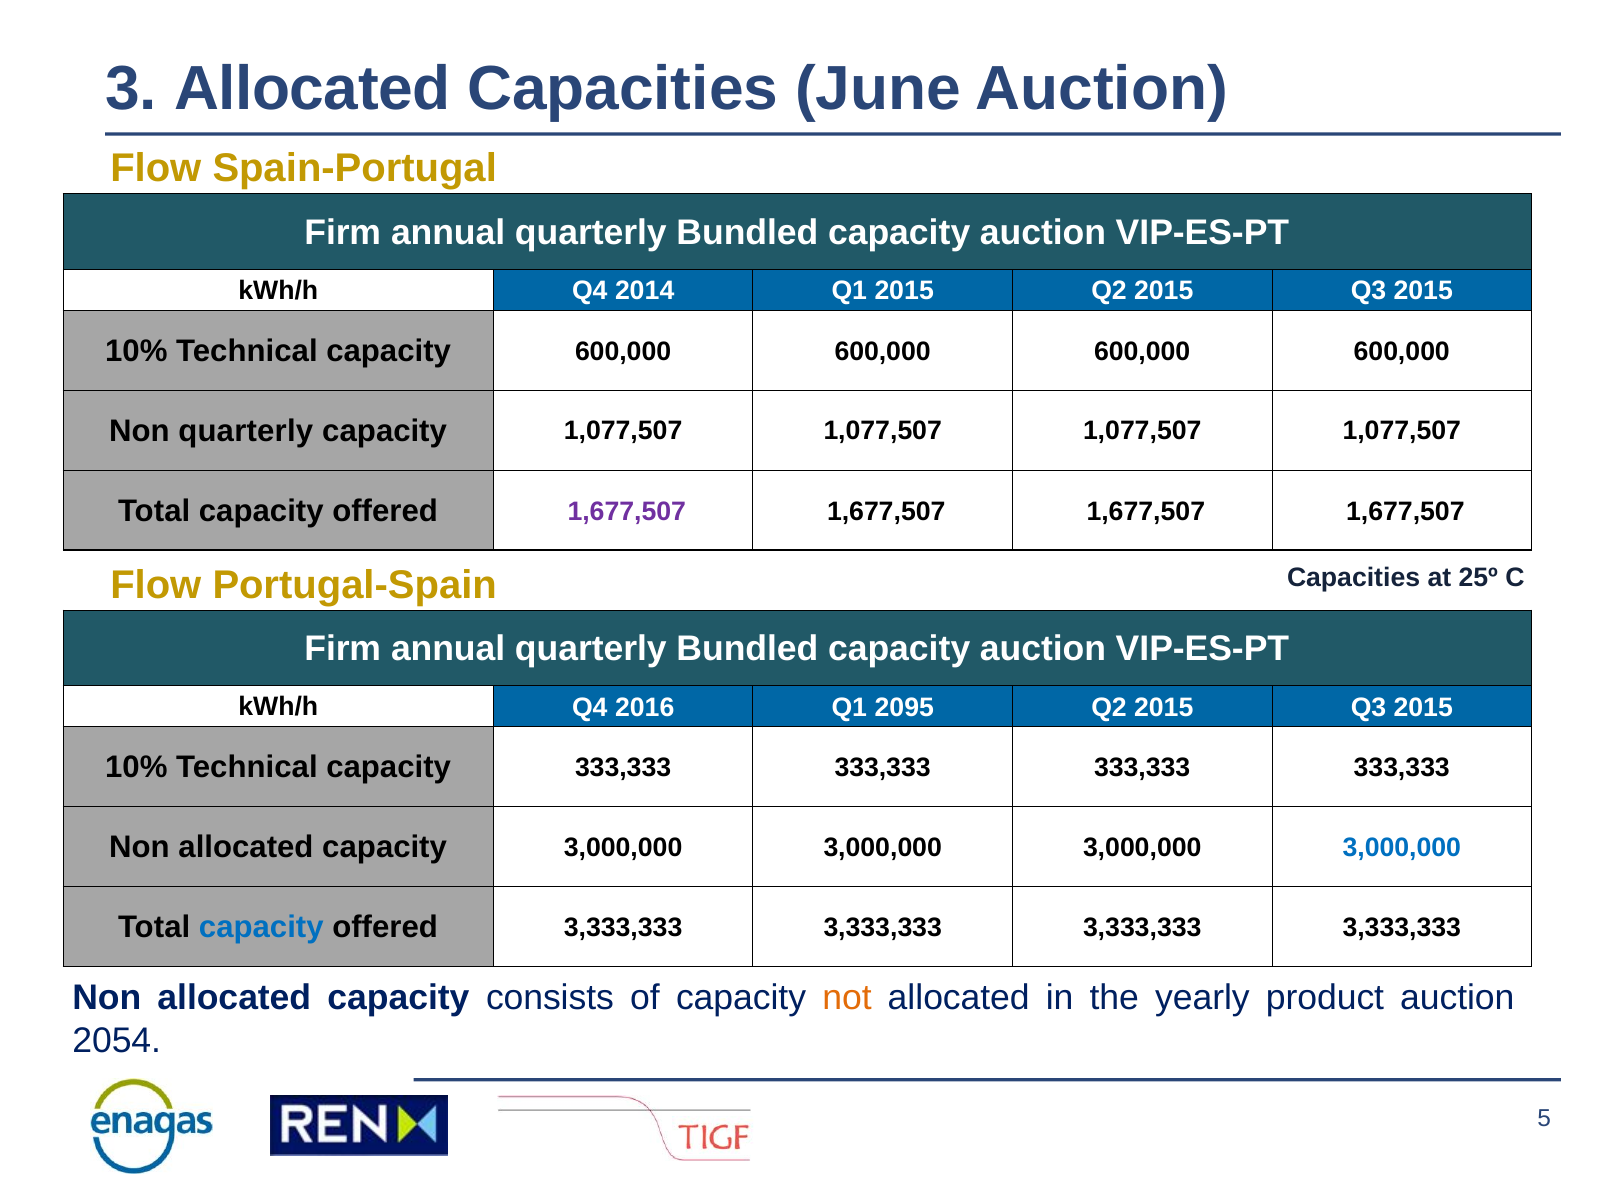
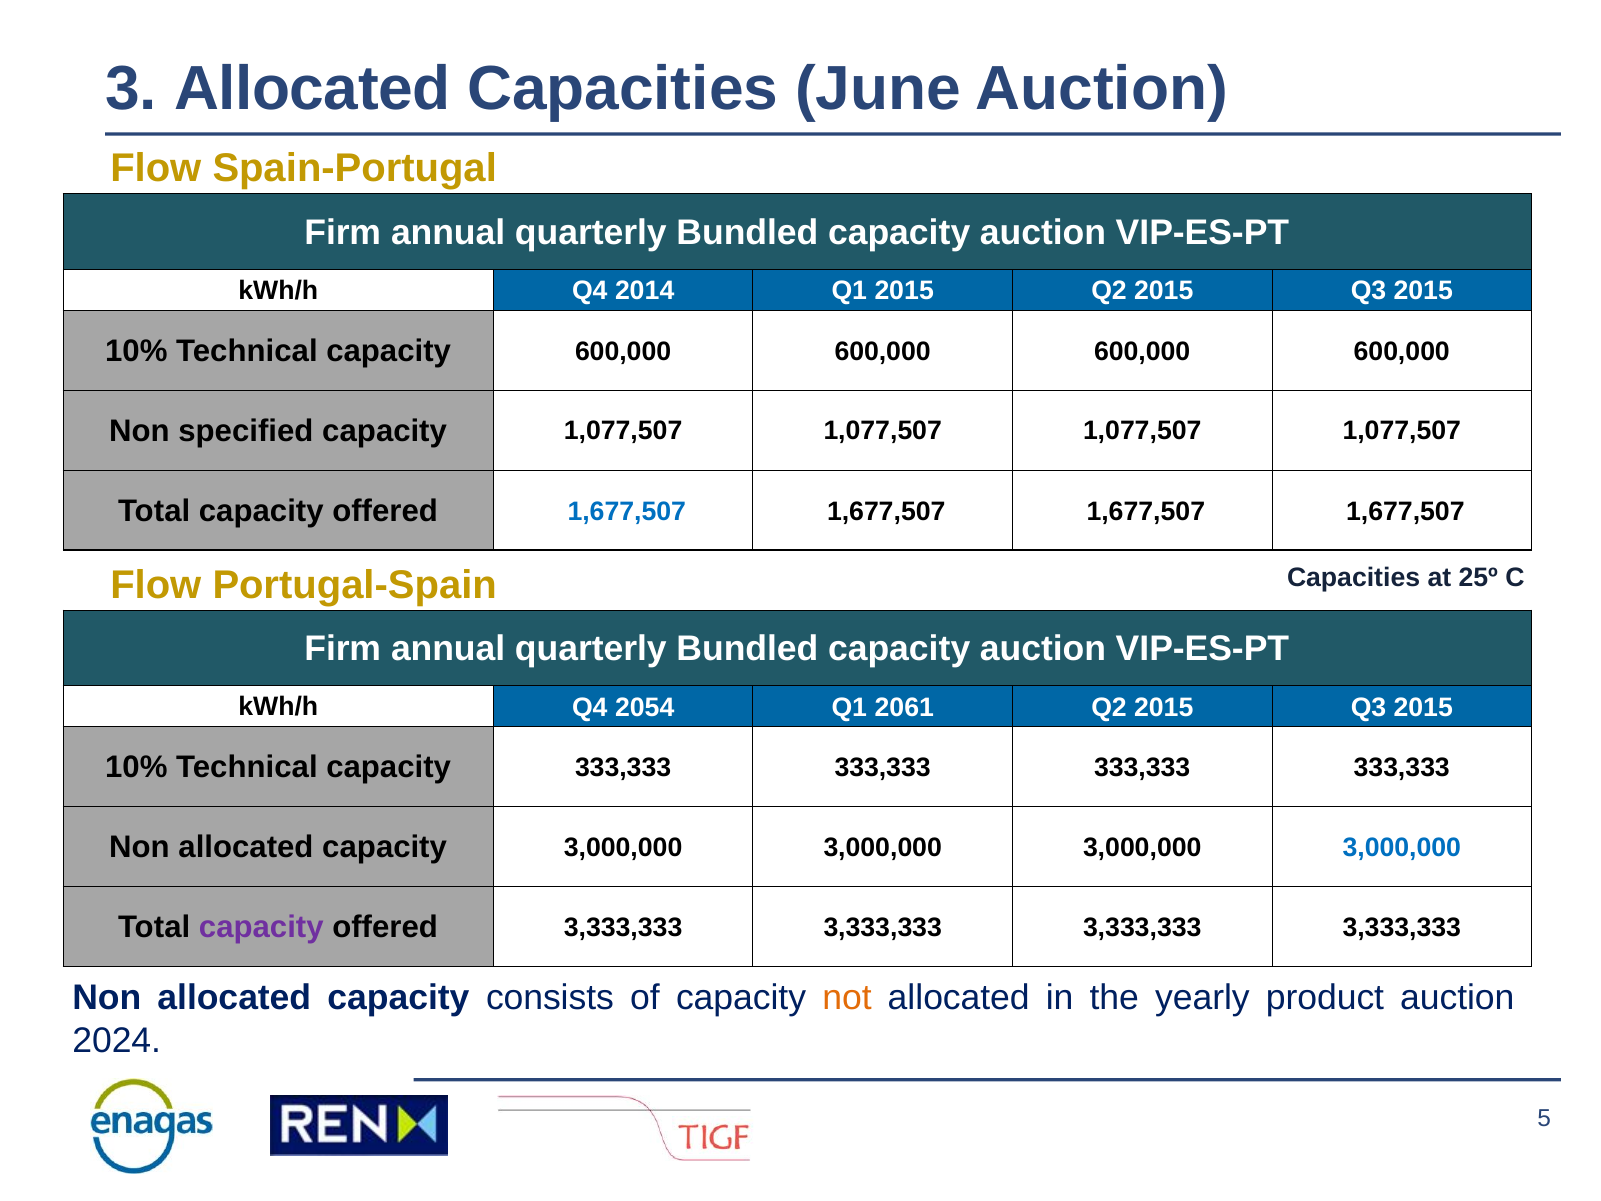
Non quarterly: quarterly -> specified
1,677,507 at (627, 511) colour: purple -> blue
2016: 2016 -> 2054
2095: 2095 -> 2061
capacity at (261, 927) colour: blue -> purple
2054: 2054 -> 2024
